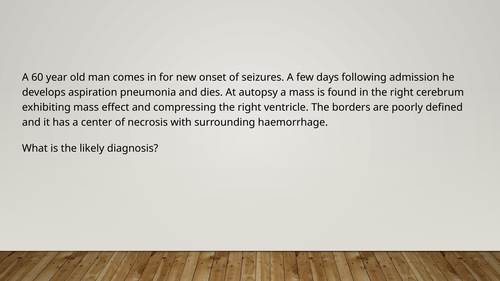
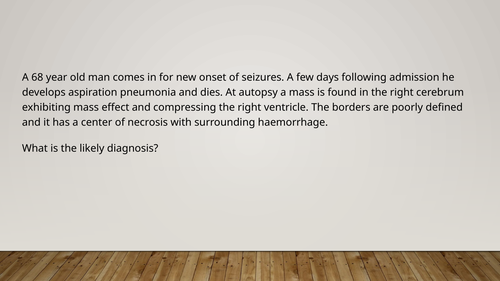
60: 60 -> 68
